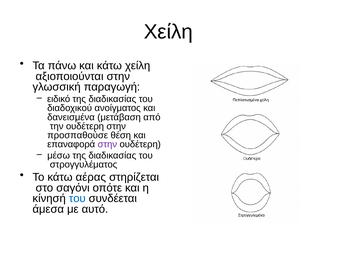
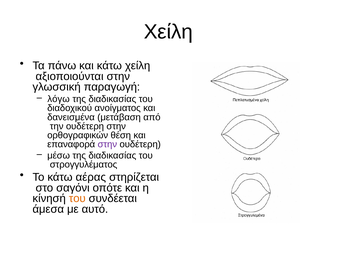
ειδικό: ειδικό -> λόγω
προσπαθούσε: προσπαθούσε -> ορθογραφικών
του at (77, 198) colour: blue -> orange
